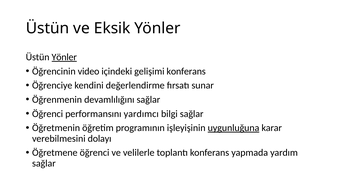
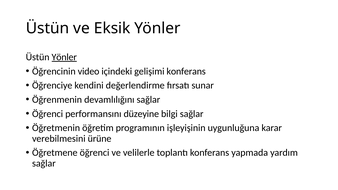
yardımcı: yardımcı -> düzeyine
uygunluğuna underline: present -> none
dolayı: dolayı -> ürüne
